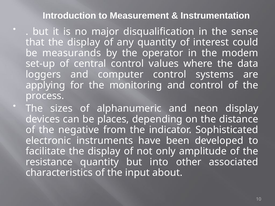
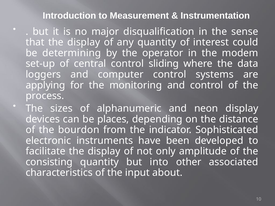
measurands: measurands -> determining
values: values -> sliding
negative: negative -> bourdon
resistance: resistance -> consisting
